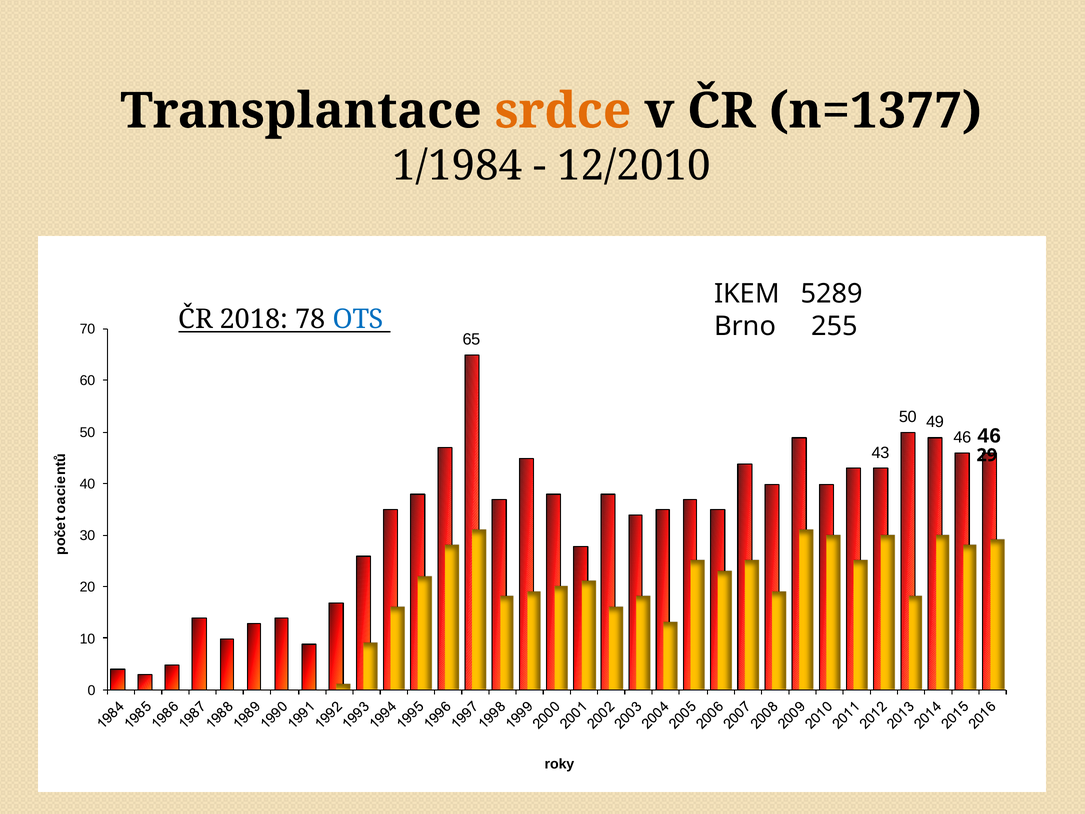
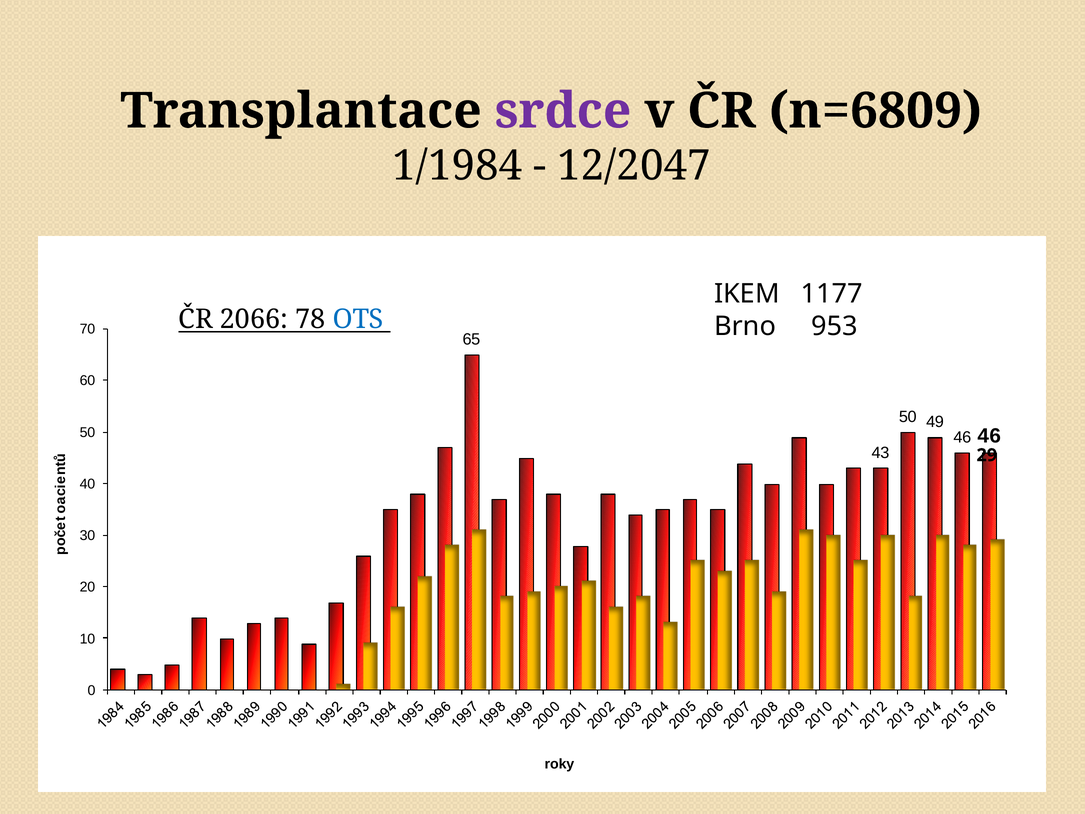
srdce colour: orange -> purple
n=1377: n=1377 -> n=6809
12/2010: 12/2010 -> 12/2047
5289: 5289 -> 1177
255: 255 -> 953
2018: 2018 -> 2066
